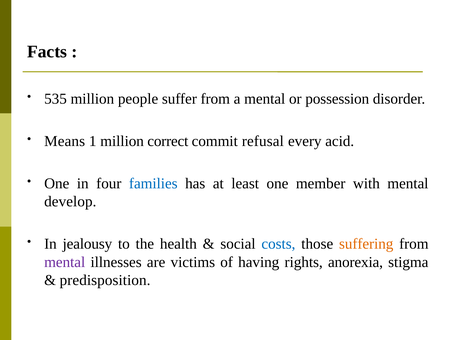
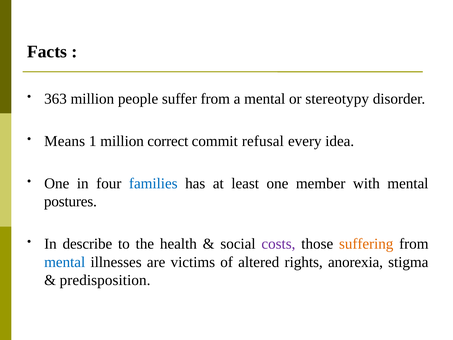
535: 535 -> 363
possession: possession -> stereotypy
acid: acid -> idea
develop: develop -> postures
jealousy: jealousy -> describe
costs colour: blue -> purple
mental at (65, 262) colour: purple -> blue
having: having -> altered
